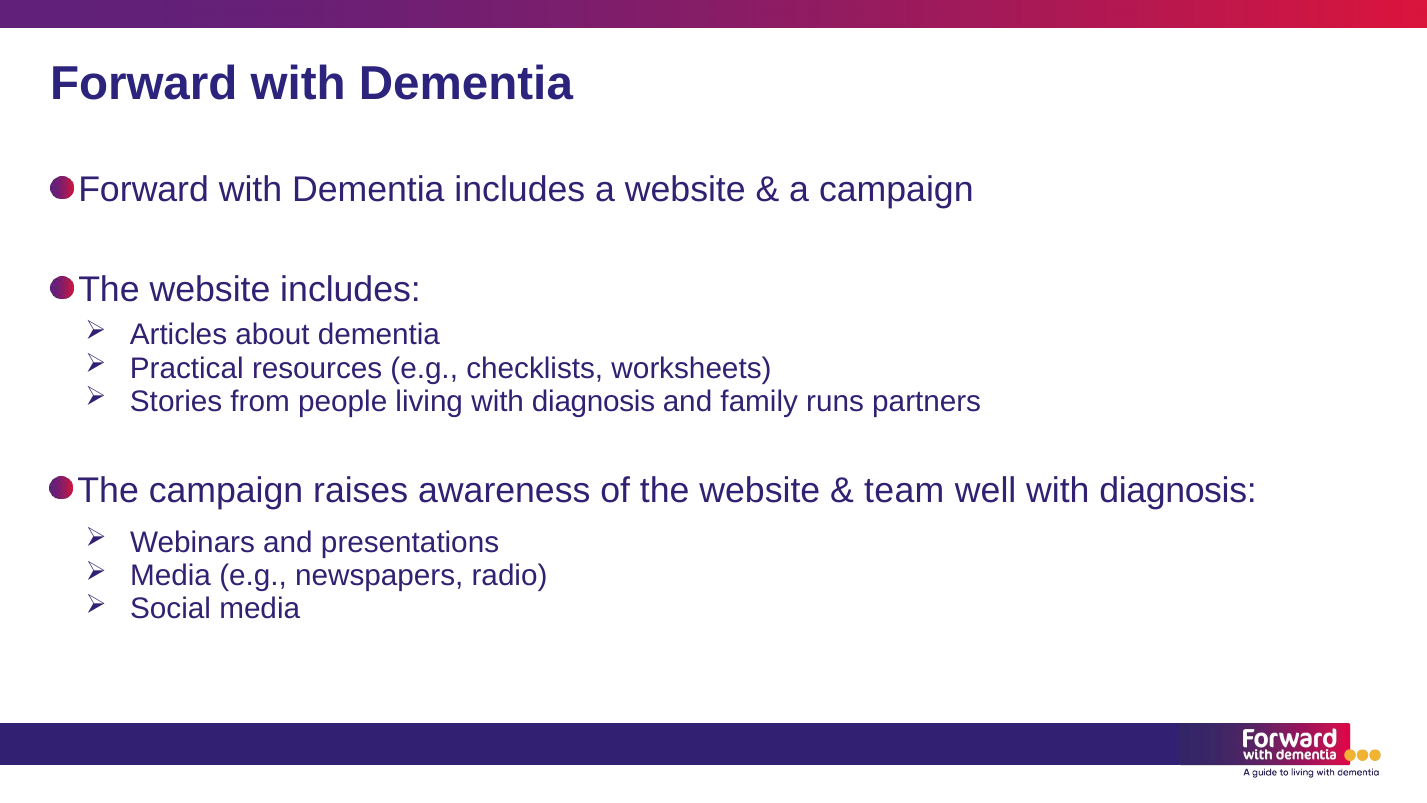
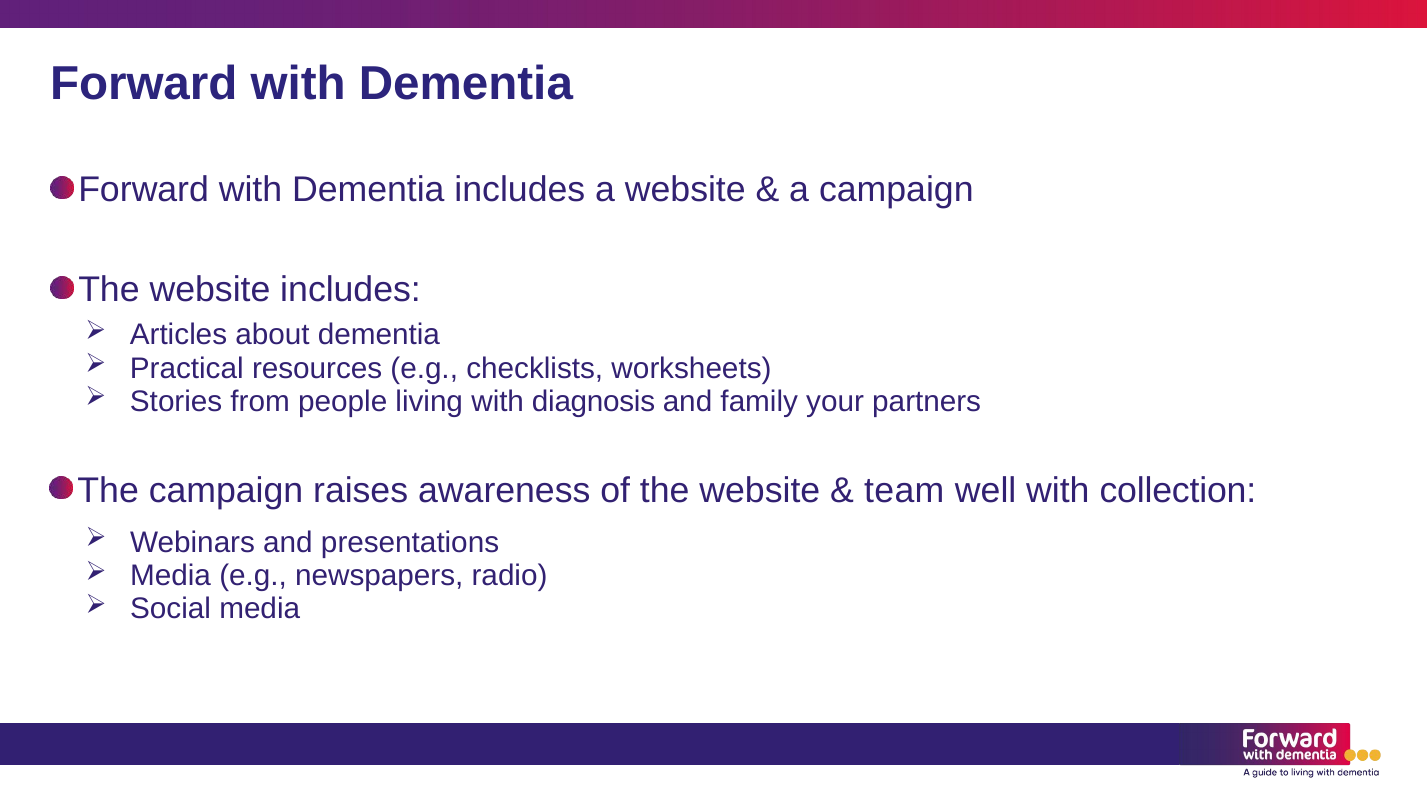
runs: runs -> your
well with diagnosis: diagnosis -> collection
